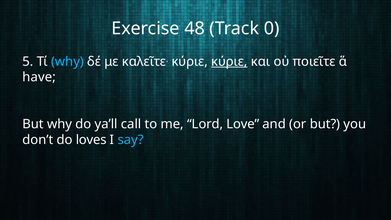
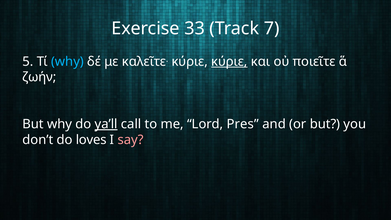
48: 48 -> 33
0: 0 -> 7
have: have -> ζωήν
ya’ll underline: none -> present
Love: Love -> Pres
say colour: light blue -> pink
